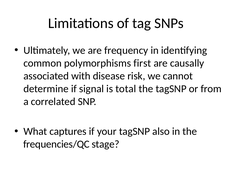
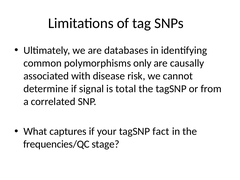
frequency: frequency -> databases
first: first -> only
also: also -> fact
